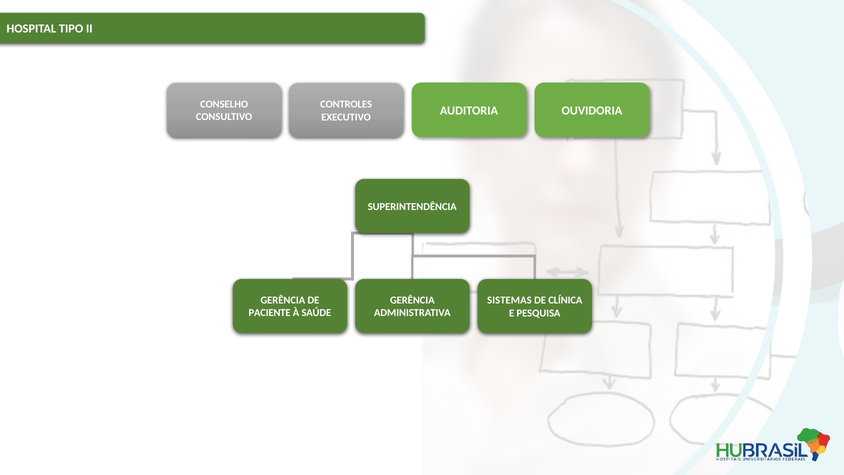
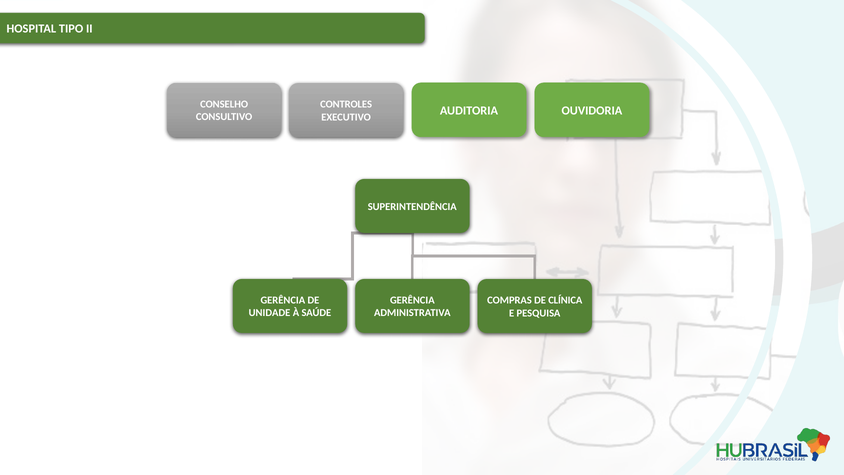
SISTEMAS: SISTEMAS -> COMPRAS
PACIENTE: PACIENTE -> UNIDADE
